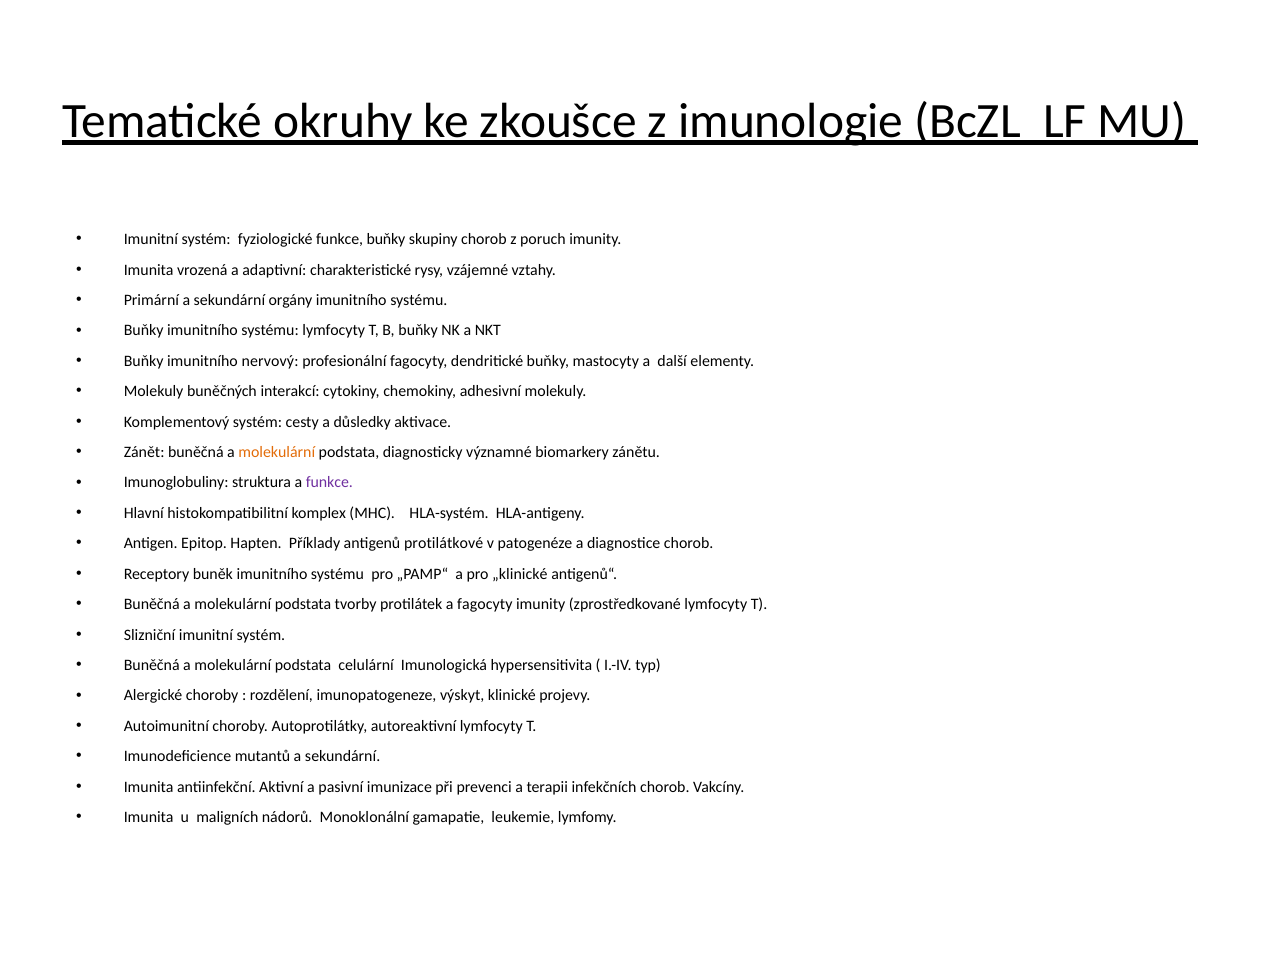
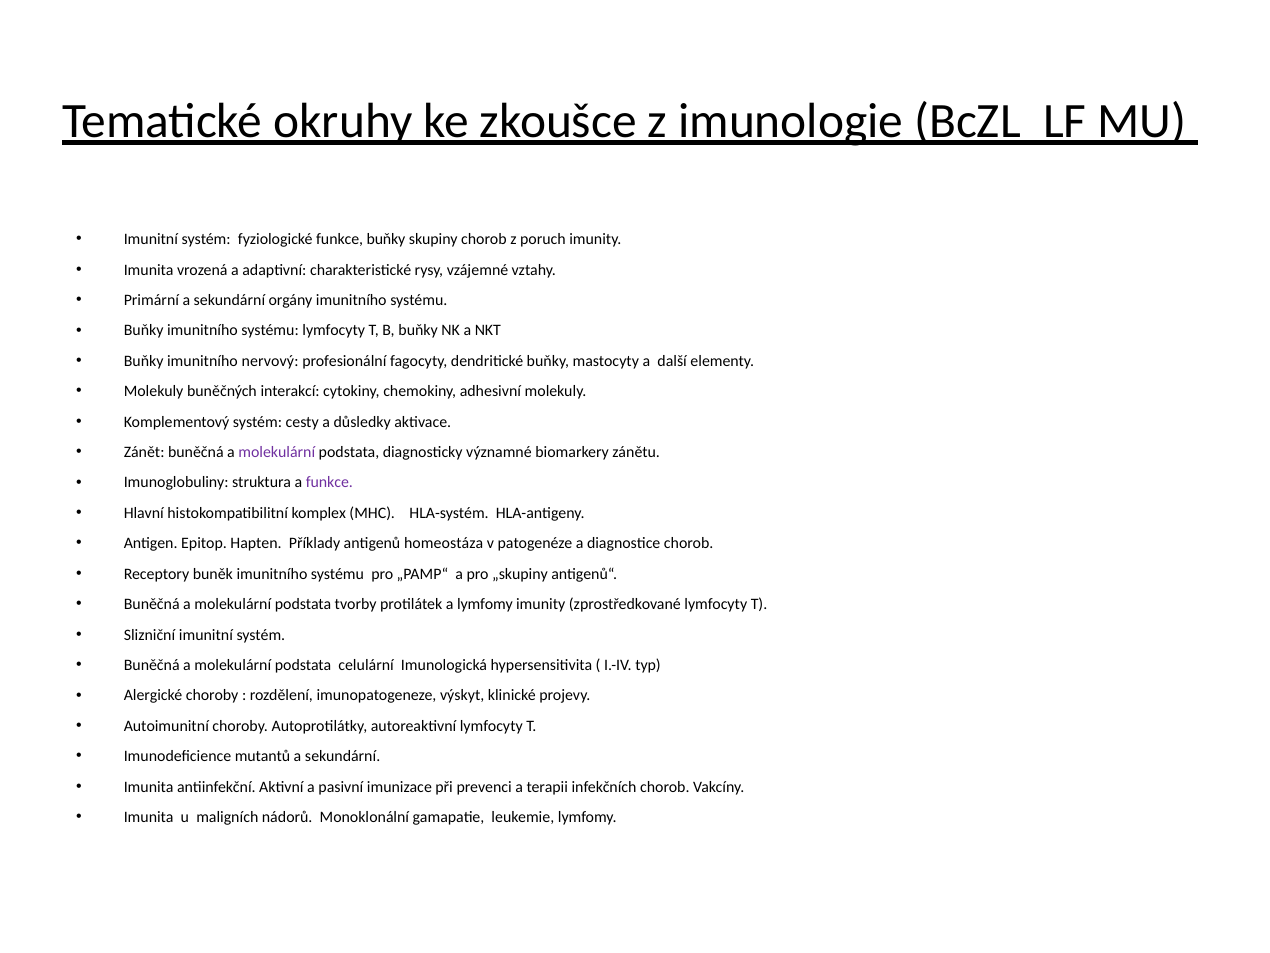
molekulární at (277, 452) colour: orange -> purple
protilátkové: protilátkové -> homeostáza
„klinické: „klinické -> „skupiny
a fagocyty: fagocyty -> lymfomy
